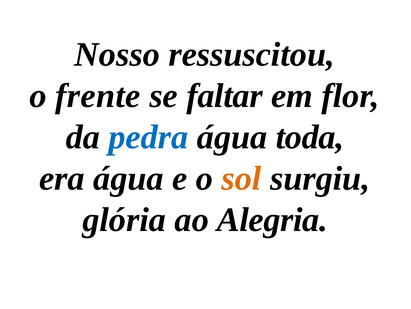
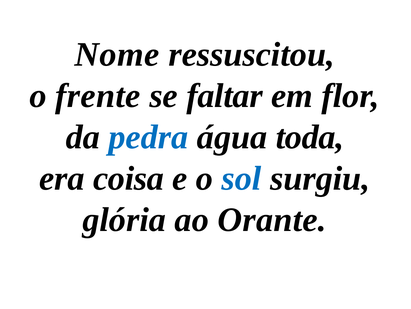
Nosso: Nosso -> Nome
era água: água -> coisa
sol colour: orange -> blue
Alegria: Alegria -> Orante
